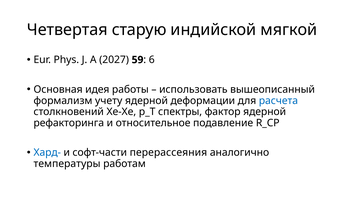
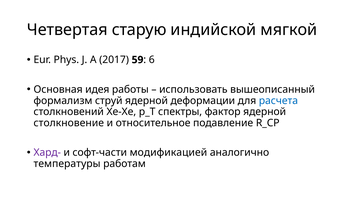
2027: 2027 -> 2017
учету: учету -> струй
рефакторинга: рефакторинга -> столкновение
Хард- colour: blue -> purple
перерассеяния: перерассеяния -> модификацией
